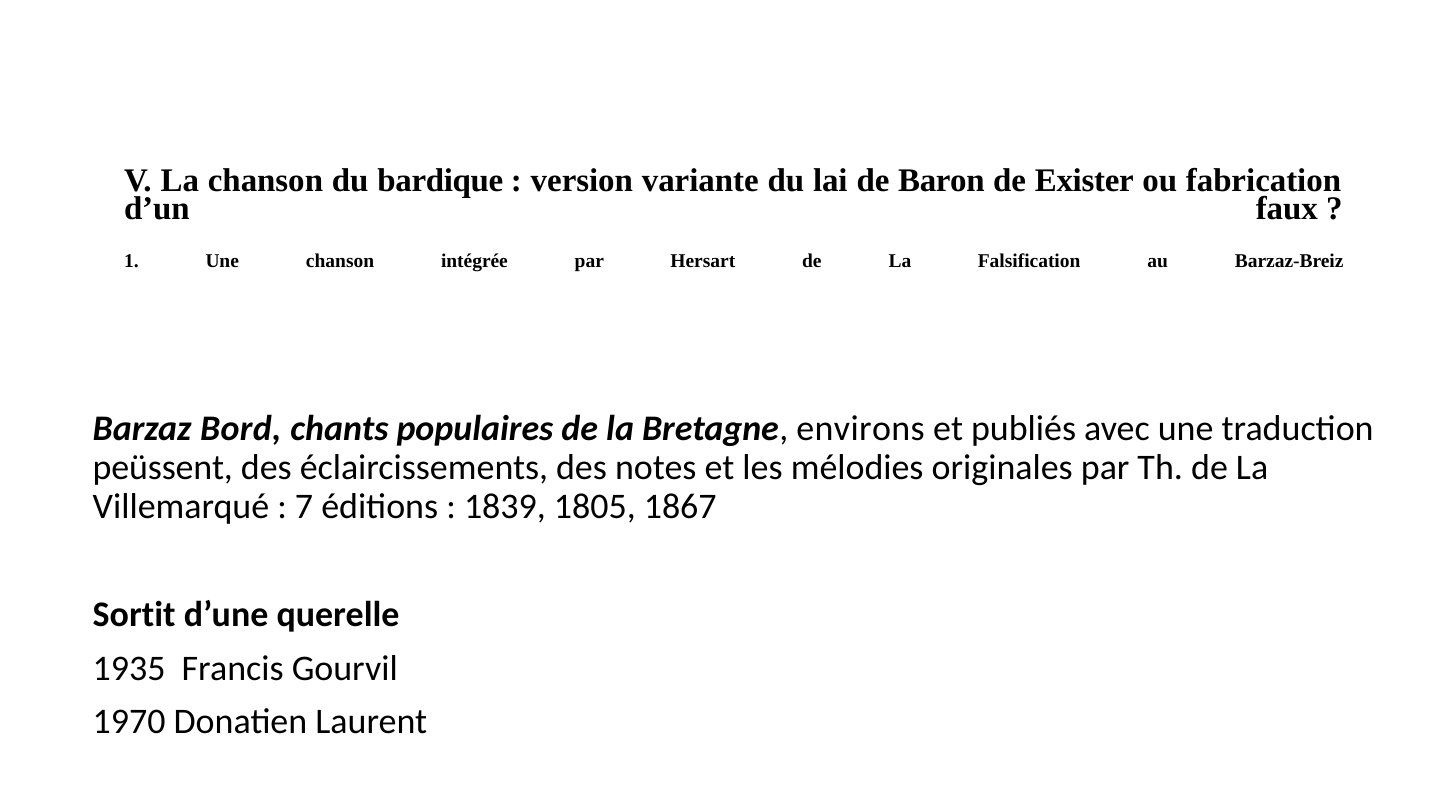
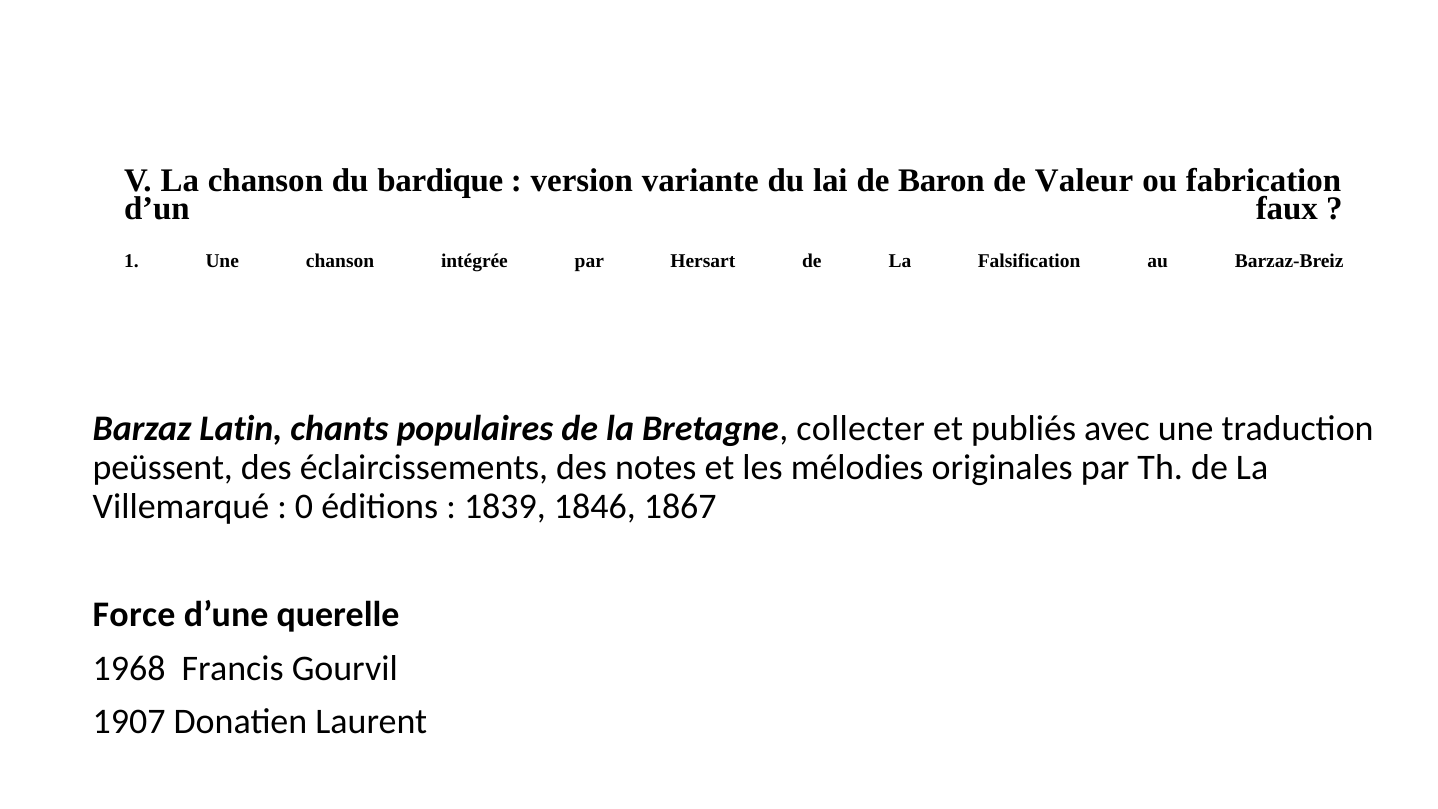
Exister: Exister -> Valeur
Bord: Bord -> Latin
environs: environs -> collecter
7: 7 -> 0
1805: 1805 -> 1846
Sortit: Sortit -> Force
1935: 1935 -> 1968
1970: 1970 -> 1907
